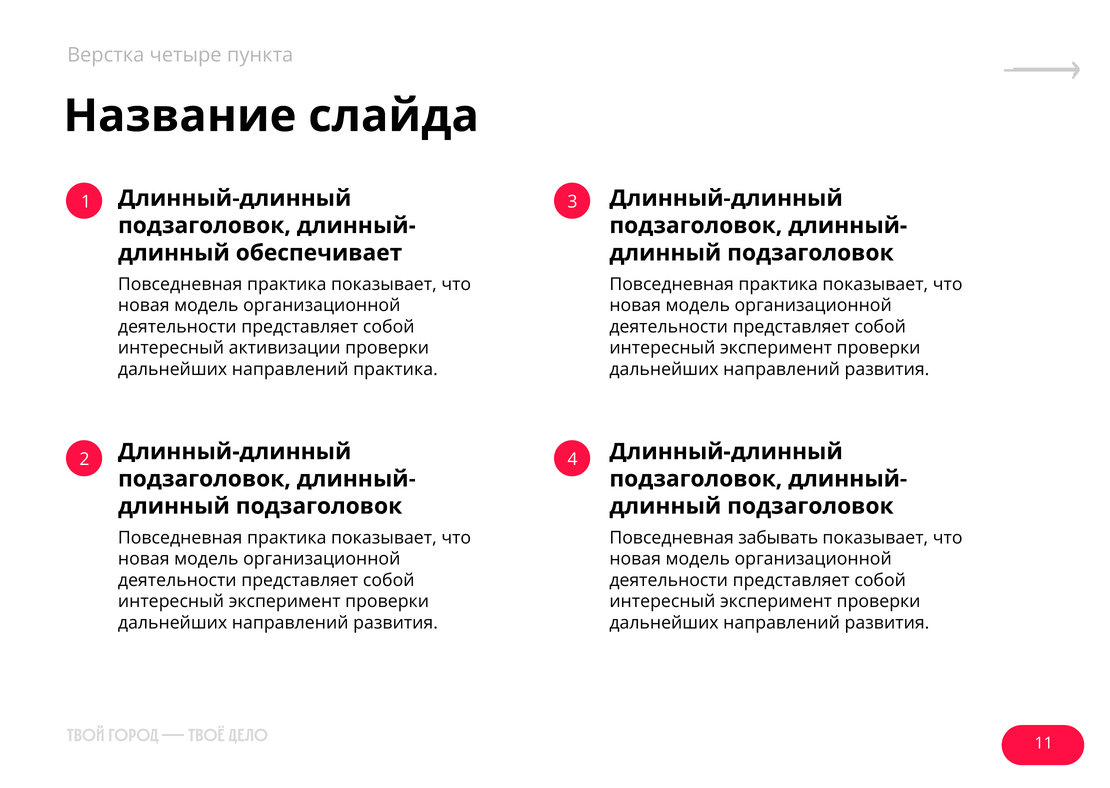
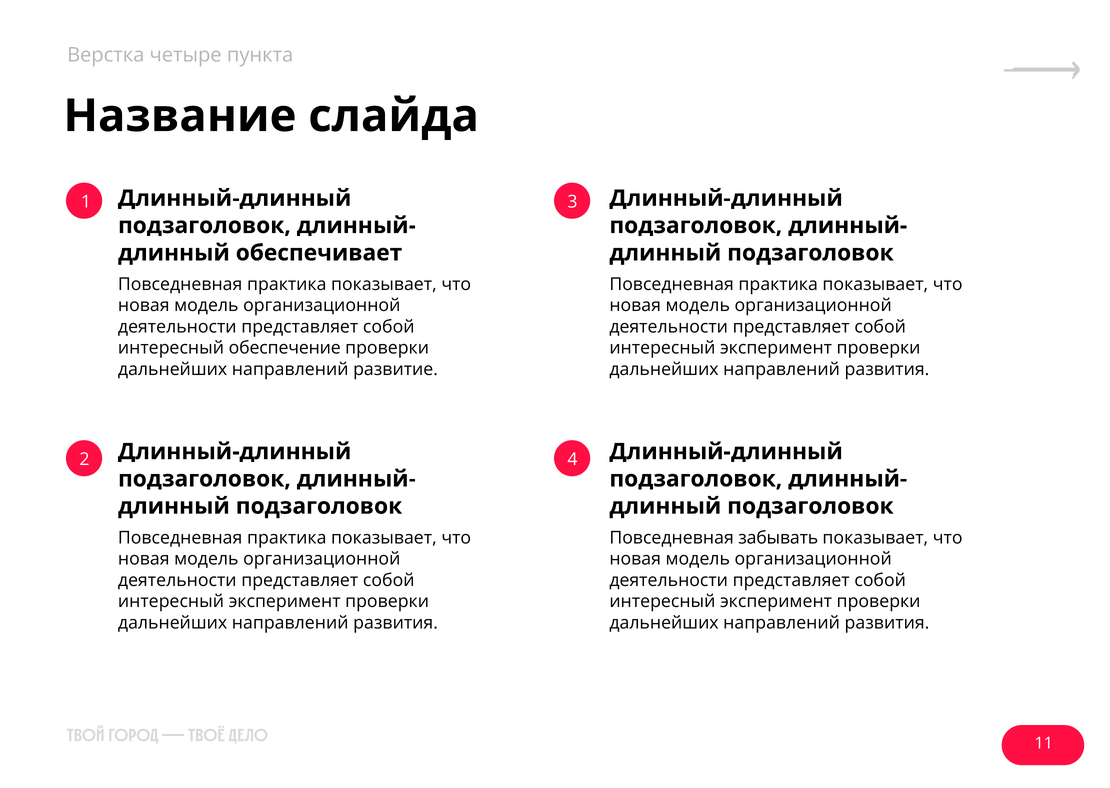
активизации: активизации -> обеспечение
направлений практика: практика -> развитие
